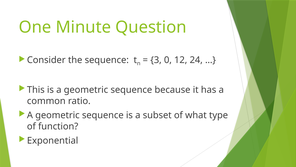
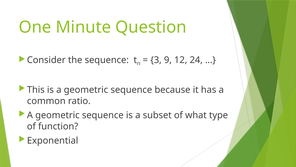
0: 0 -> 9
